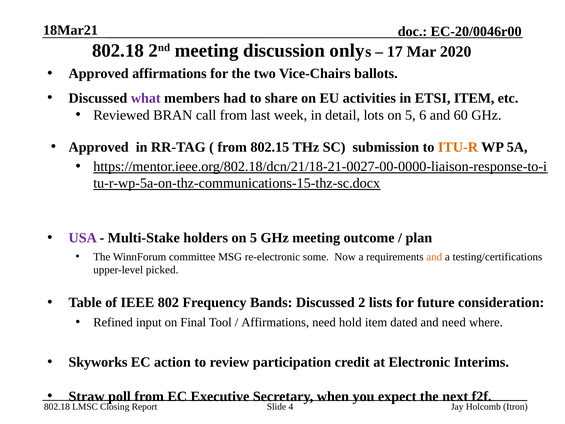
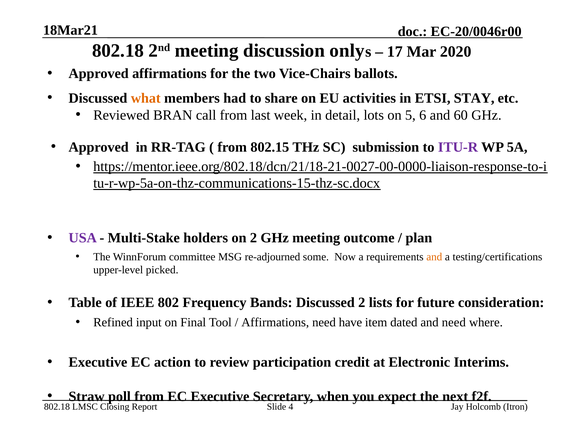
what colour: purple -> orange
ETSI ITEM: ITEM -> STAY
ITU-R colour: orange -> purple
holders on 5: 5 -> 2
re-electronic: re-electronic -> re-adjourned
hold: hold -> have
Skyworks at (98, 362): Skyworks -> Executive
